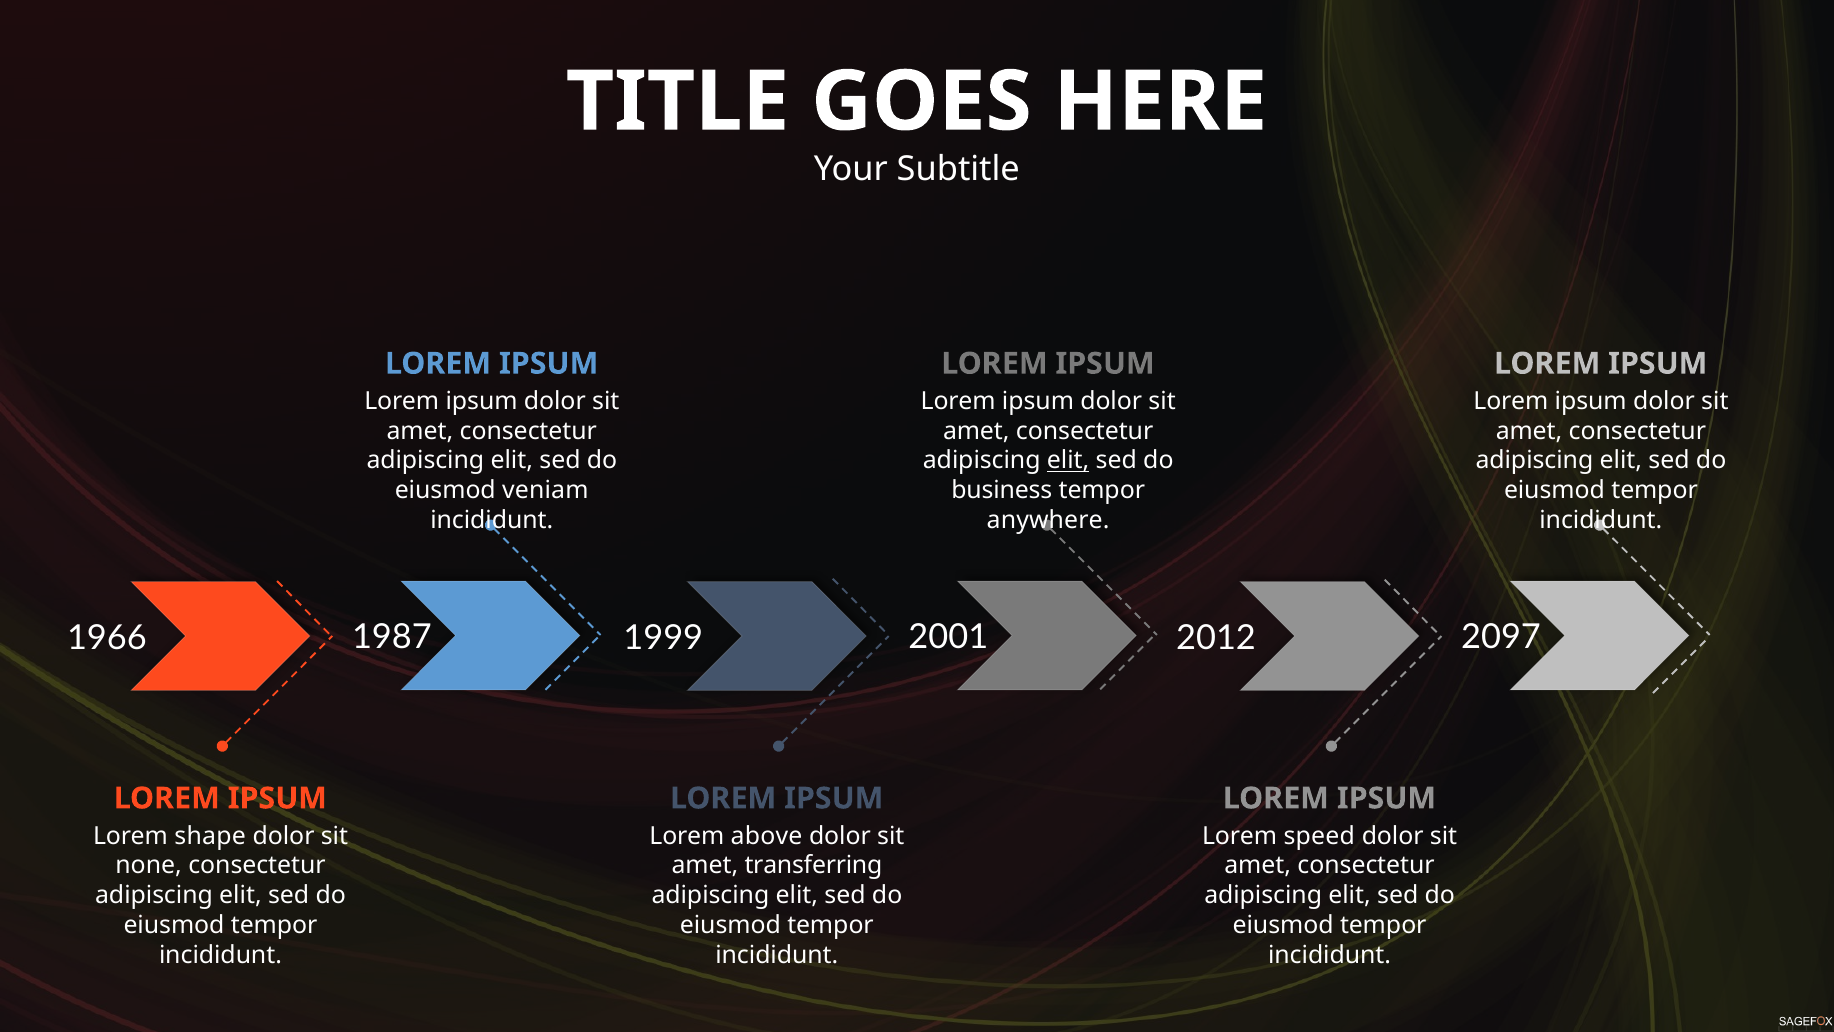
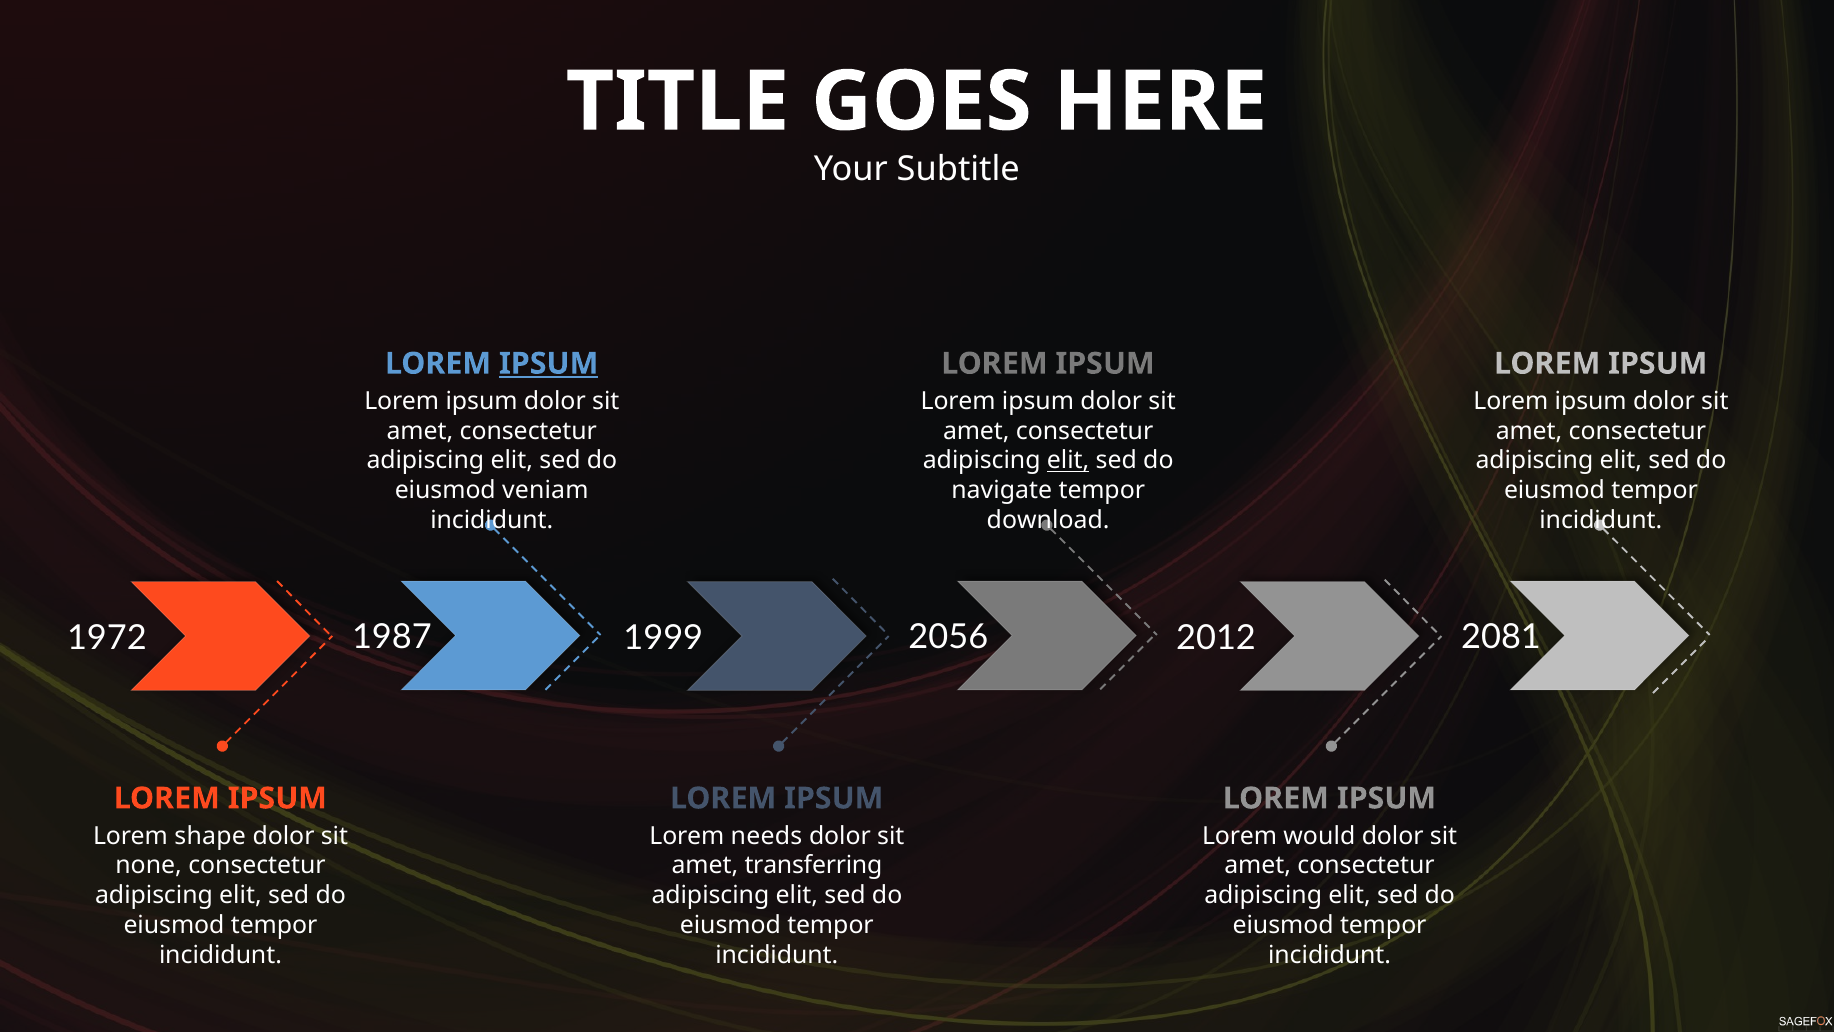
IPSUM at (549, 363) underline: none -> present
business: business -> navigate
anywhere: anywhere -> download
1966: 1966 -> 1972
2001: 2001 -> 2056
2097: 2097 -> 2081
above: above -> needs
speed: speed -> would
